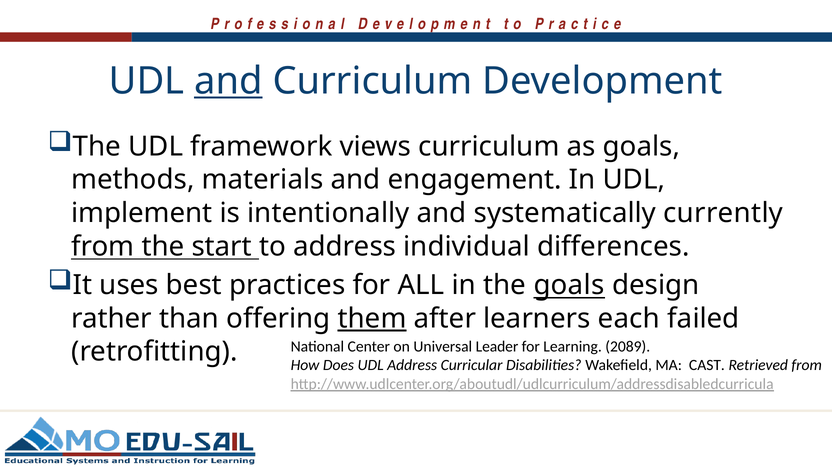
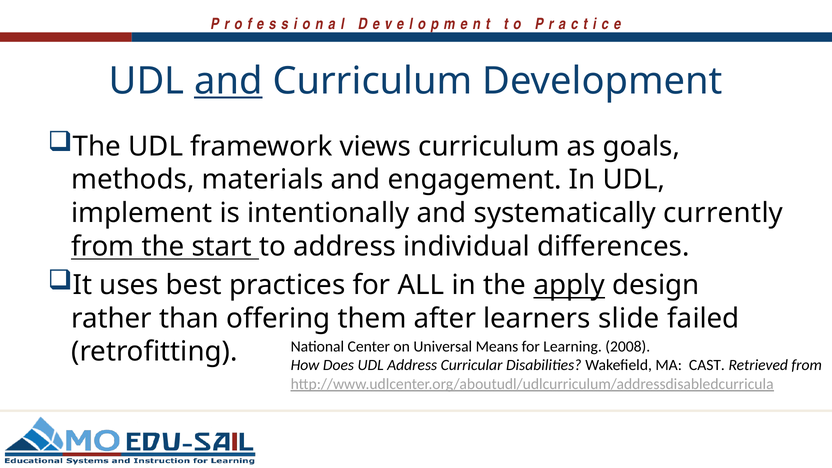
the goals: goals -> apply
them underline: present -> none
each: each -> slide
Leader: Leader -> Means
2089: 2089 -> 2008
